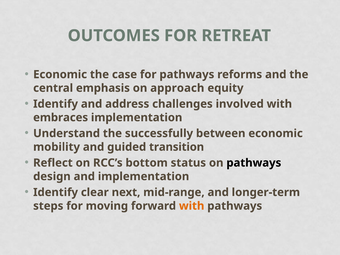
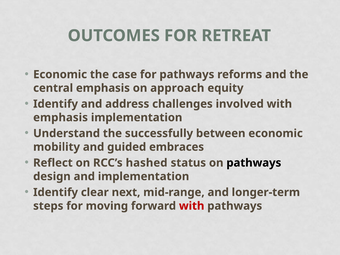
embraces at (61, 118): embraces -> emphasis
transition: transition -> embraces
bottom: bottom -> hashed
with at (192, 206) colour: orange -> red
